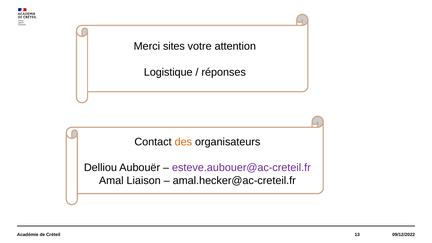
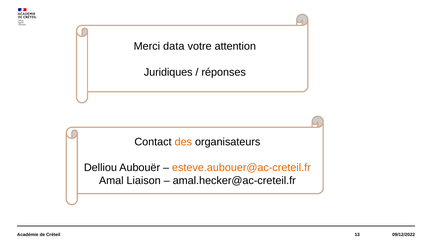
sites: sites -> data
Logistique: Logistique -> Juridiques
esteve.aubouer@ac-creteil.fr colour: purple -> orange
